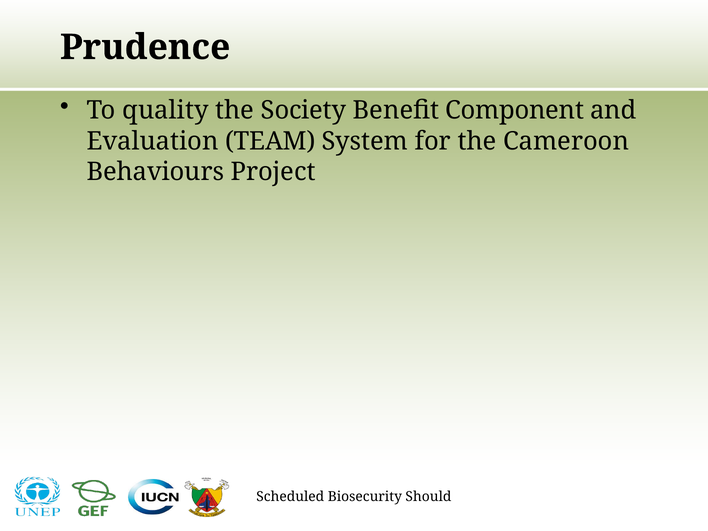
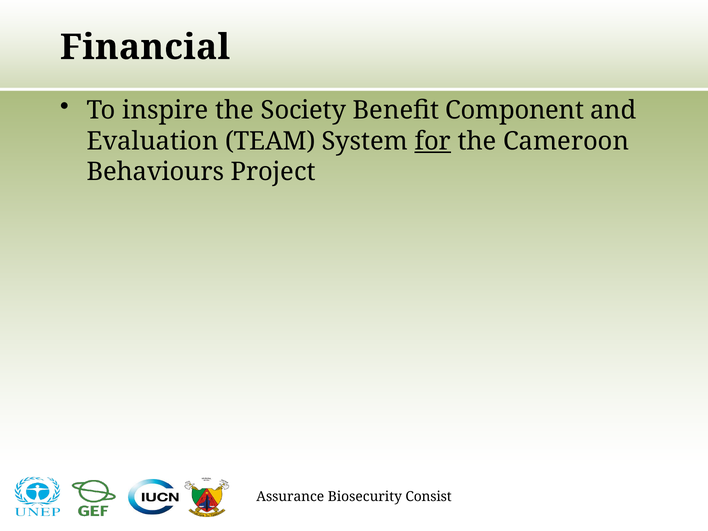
Prudence: Prudence -> Financial
quality: quality -> inspire
for underline: none -> present
Scheduled: Scheduled -> Assurance
Should: Should -> Consist
